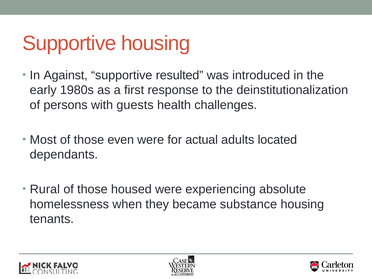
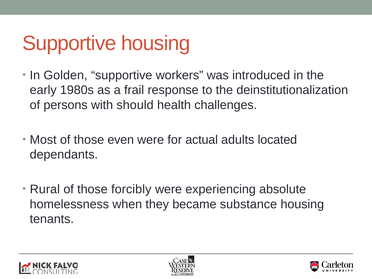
Against: Against -> Golden
resulted: resulted -> workers
first: first -> frail
guests: guests -> should
housed: housed -> forcibly
